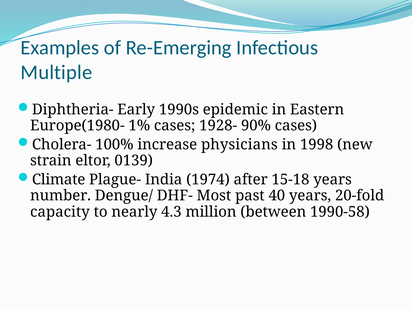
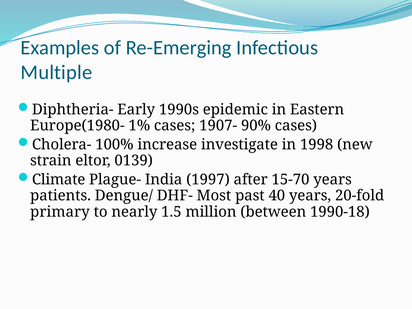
1928-: 1928- -> 1907-
physicians: physicians -> investigate
1974: 1974 -> 1997
15-18: 15-18 -> 15-70
number: number -> patients
capacity: capacity -> primary
4.3: 4.3 -> 1.5
1990-58: 1990-58 -> 1990-18
